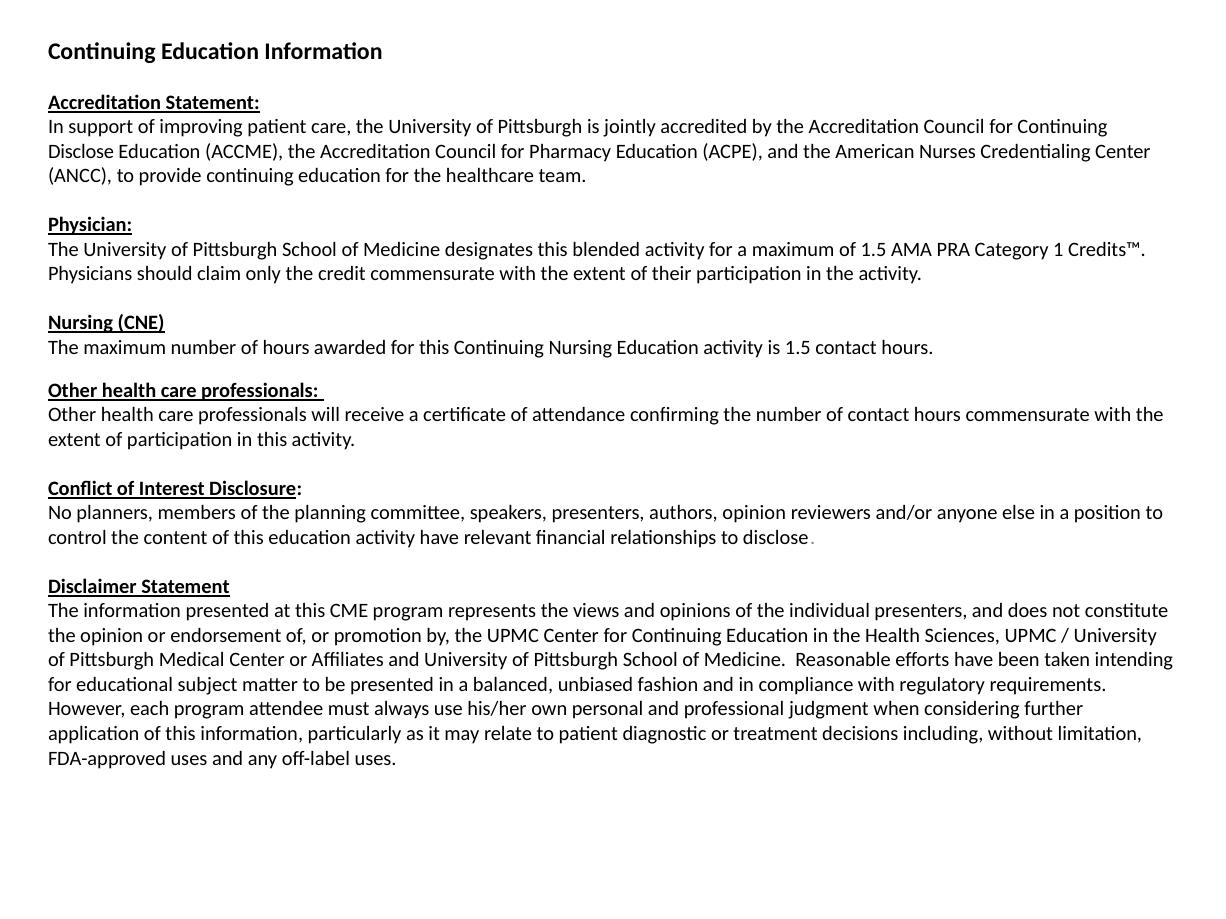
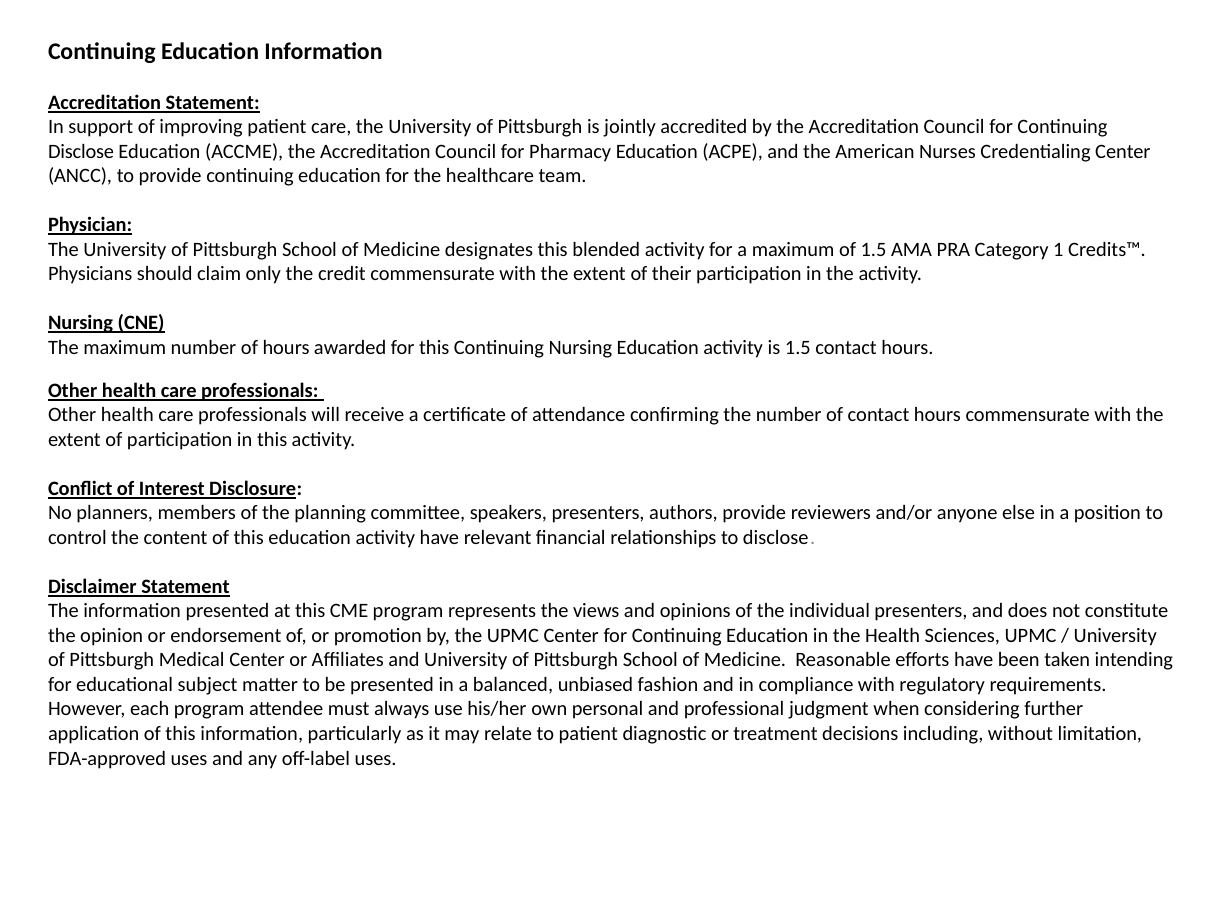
authors opinion: opinion -> provide
